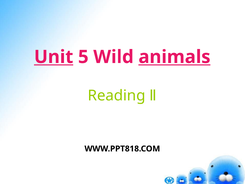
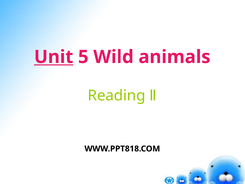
animals underline: present -> none
